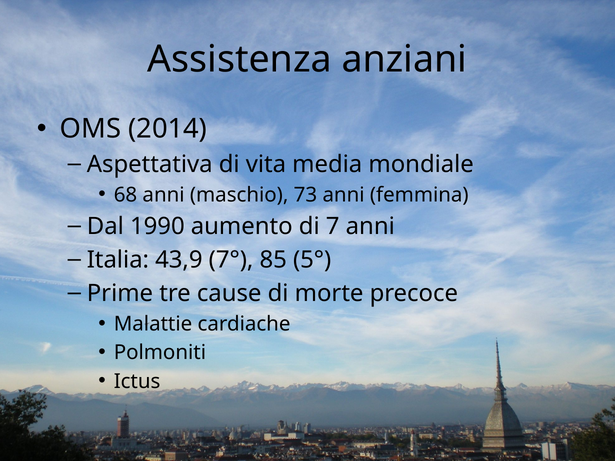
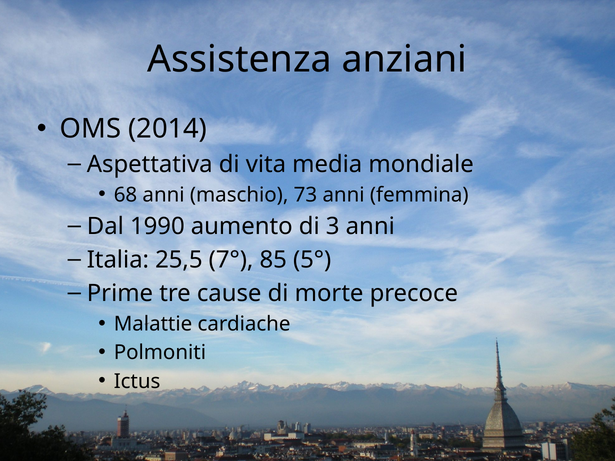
7: 7 -> 3
43,9: 43,9 -> 25,5
